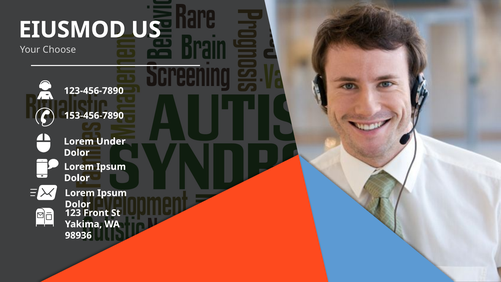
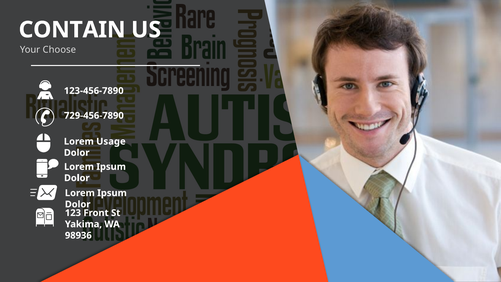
EIUSMOD: EIUSMOD -> CONTAIN
153-456-7890: 153-456-7890 -> 729-456-7890
Under: Under -> Usage
